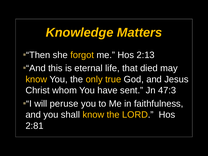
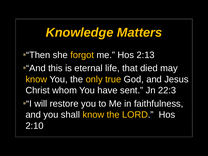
47:3: 47:3 -> 22:3
peruse: peruse -> restore
2:81: 2:81 -> 2:10
